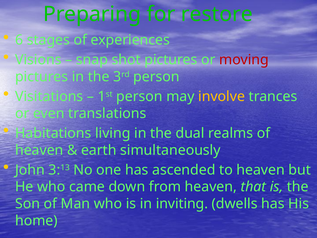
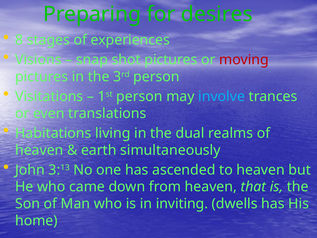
restore: restore -> desires
6: 6 -> 8
involve colour: yellow -> light blue
